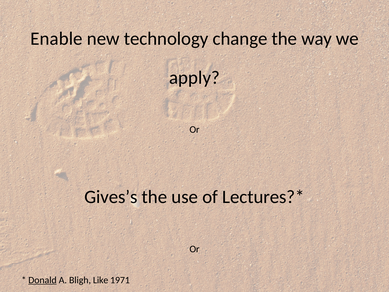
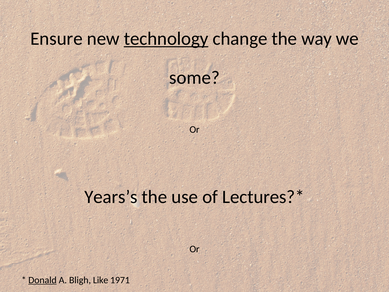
Enable: Enable -> Ensure
technology underline: none -> present
apply: apply -> some
Gives’s: Gives’s -> Years’s
